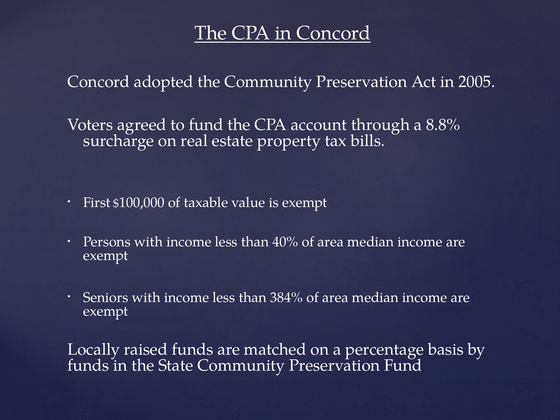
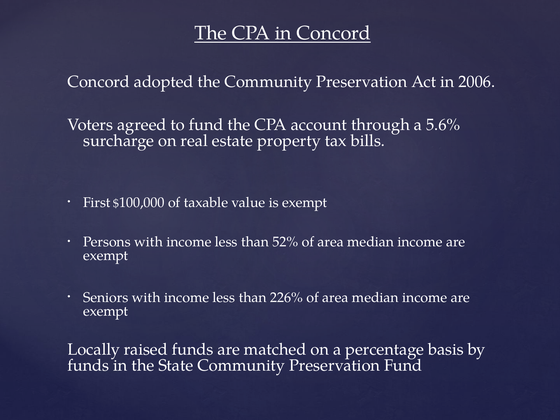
2005: 2005 -> 2006
8.8%: 8.8% -> 5.6%
40%: 40% -> 52%
384%: 384% -> 226%
